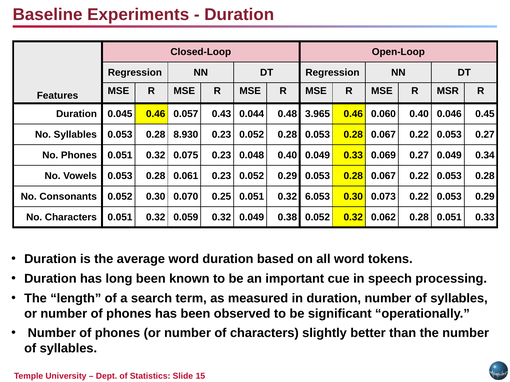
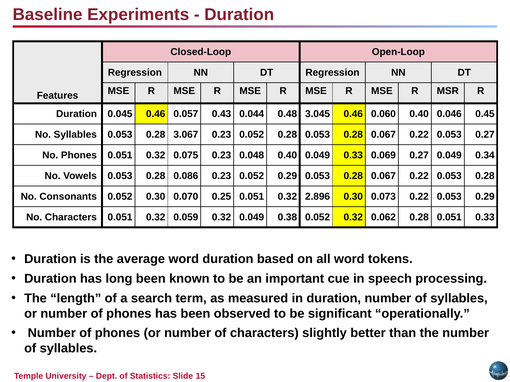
3.965: 3.965 -> 3.045
8.930: 8.930 -> 3.067
0.061: 0.061 -> 0.086
6.053: 6.053 -> 2.896
